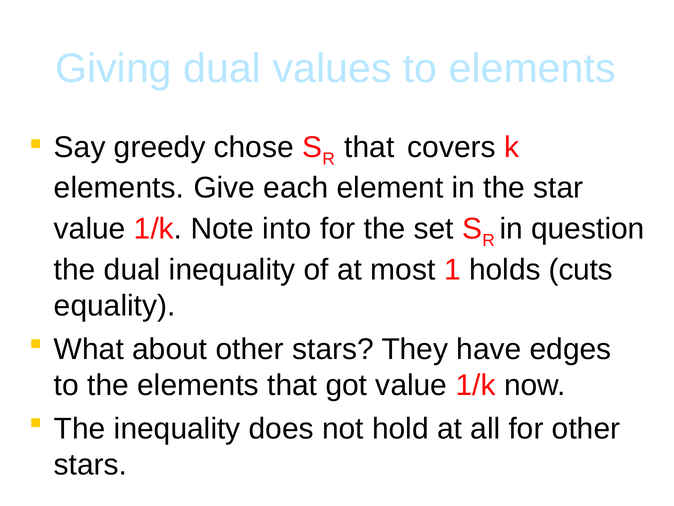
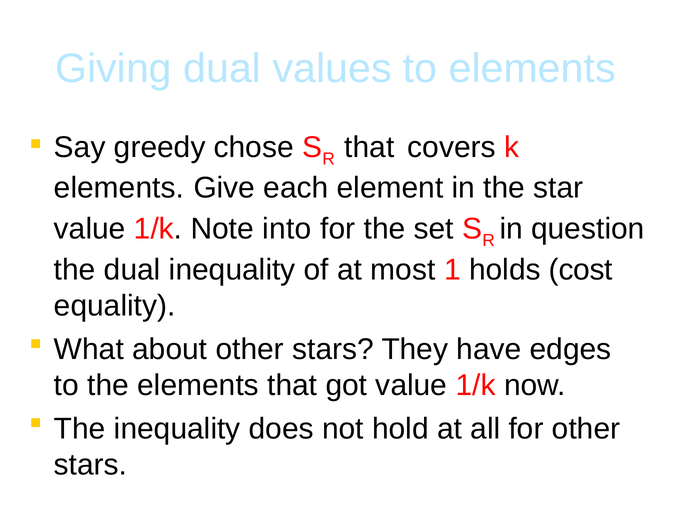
cuts: cuts -> cost
